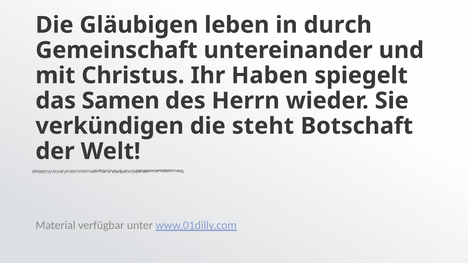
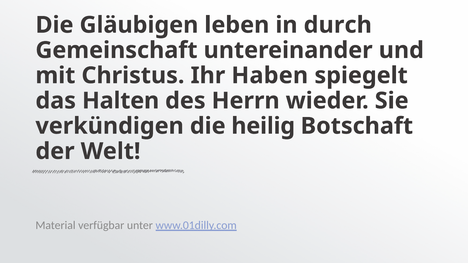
Samen: Samen -> Halten
steht: steht -> heilig
